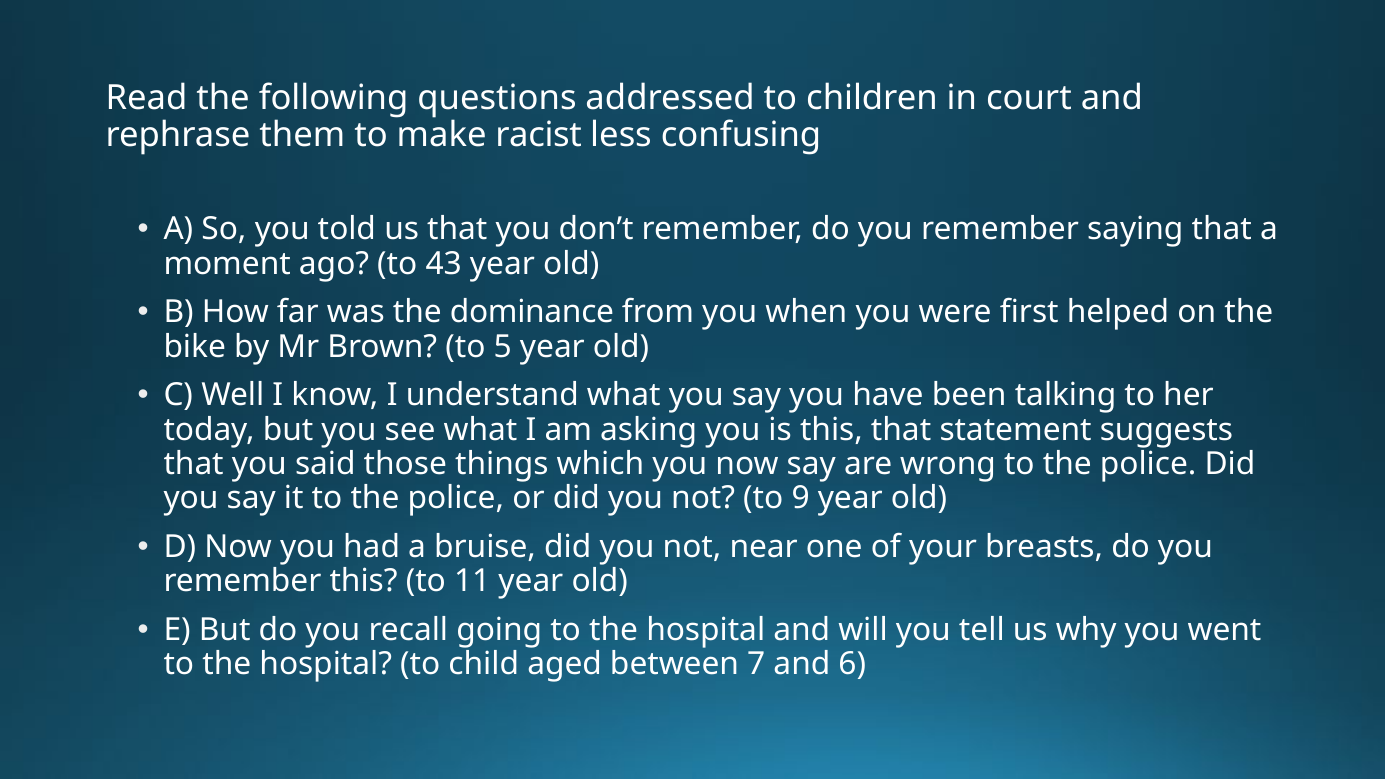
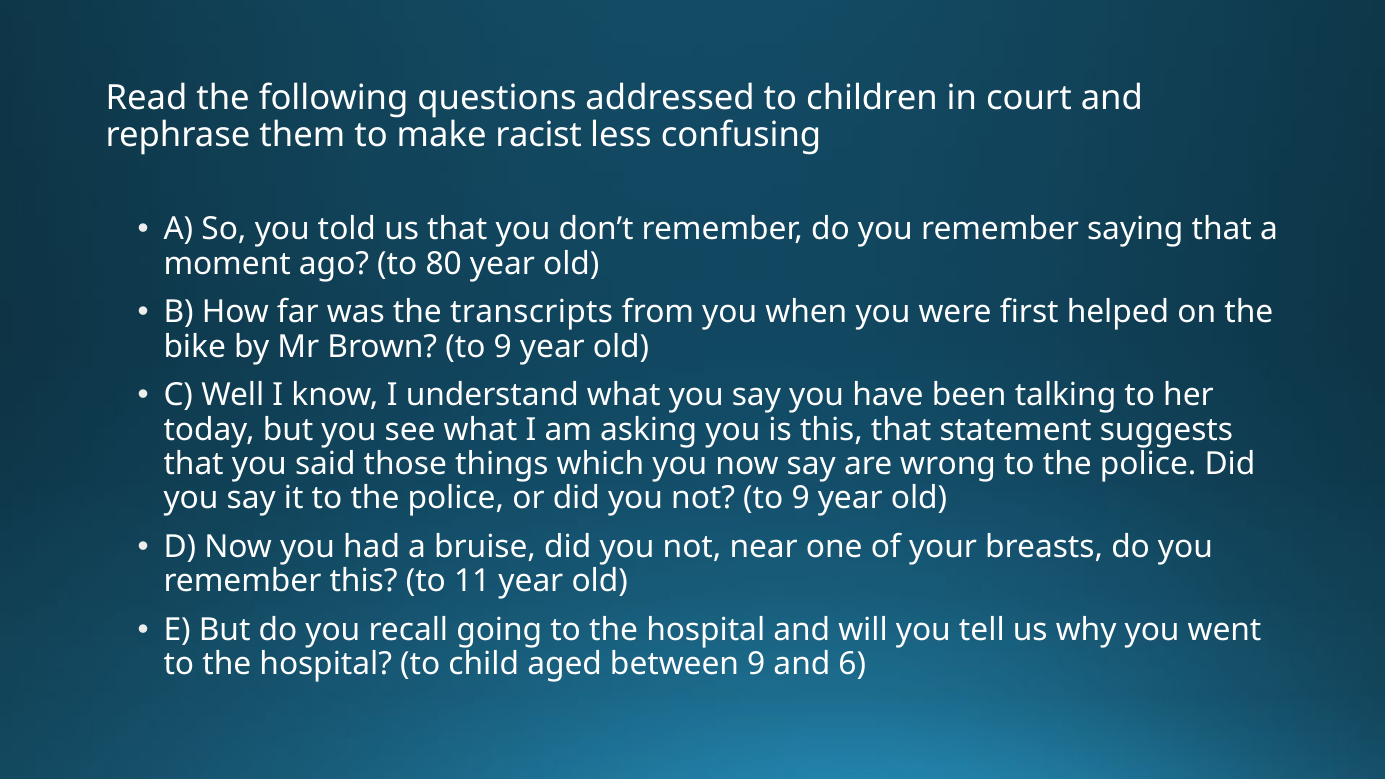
43: 43 -> 80
dominance: dominance -> transcripts
Brown to 5: 5 -> 9
between 7: 7 -> 9
